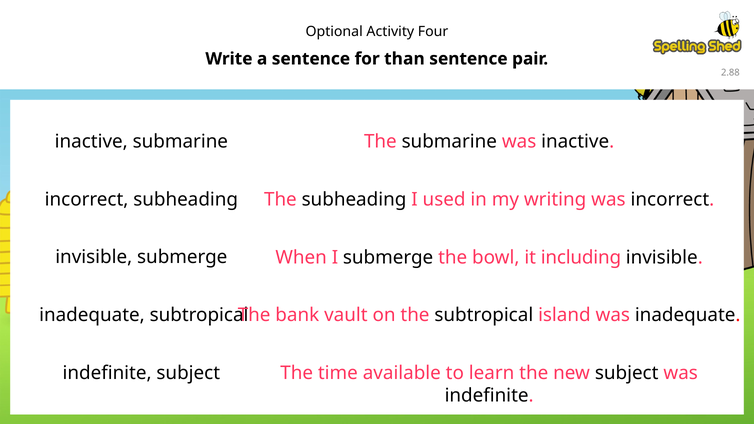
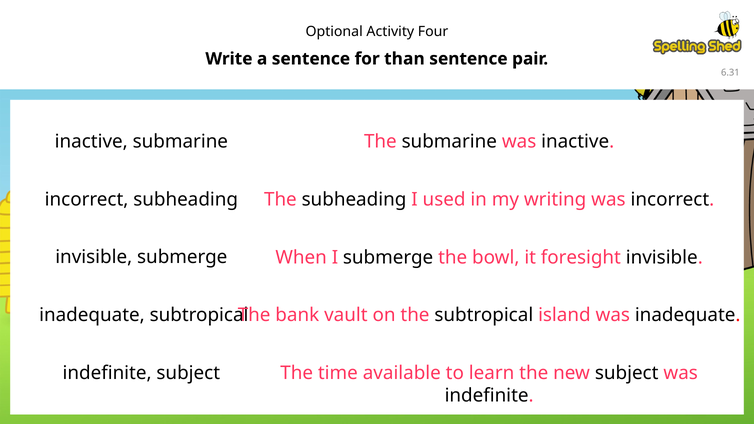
2.88: 2.88 -> 6.31
including: including -> foresight
